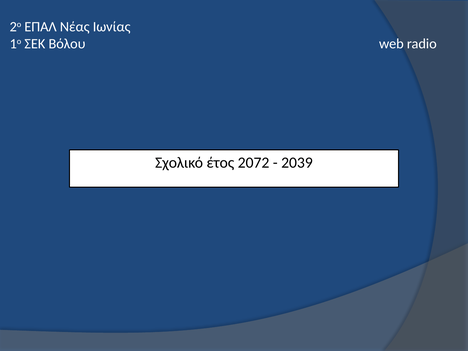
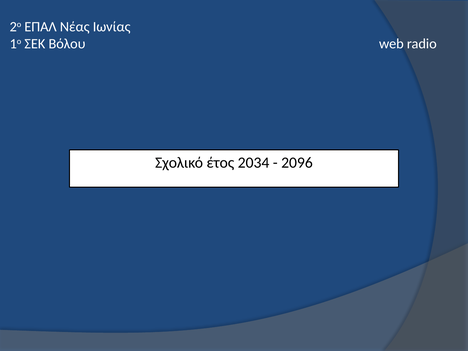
2072: 2072 -> 2034
2039: 2039 -> 2096
